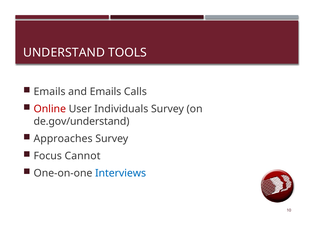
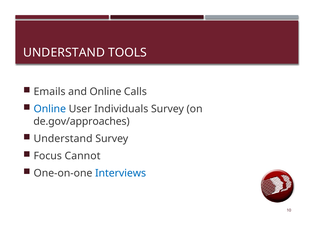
and Emails: Emails -> Online
Online at (50, 109) colour: red -> blue
de.gov/understand: de.gov/understand -> de.gov/approaches
Approaches at (63, 139): Approaches -> Understand
